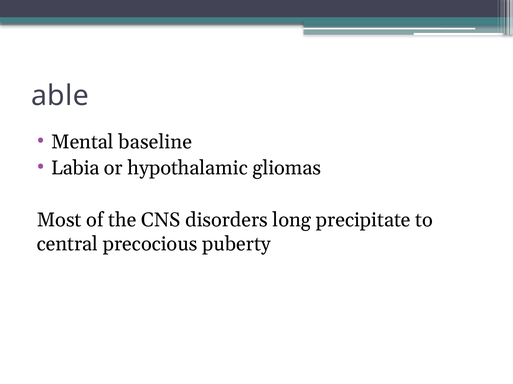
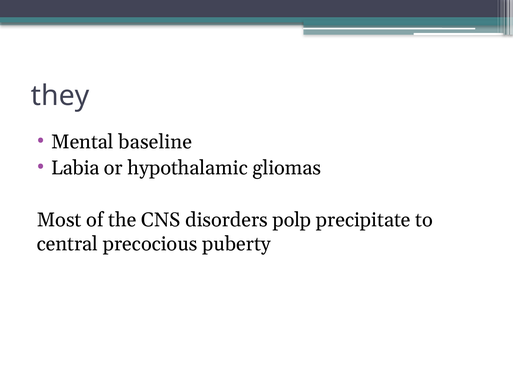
able: able -> they
long: long -> polp
